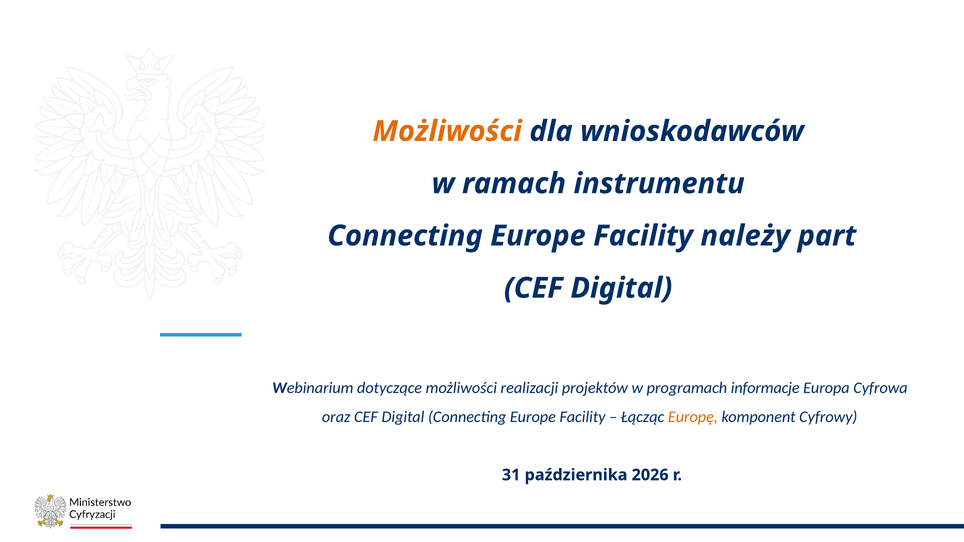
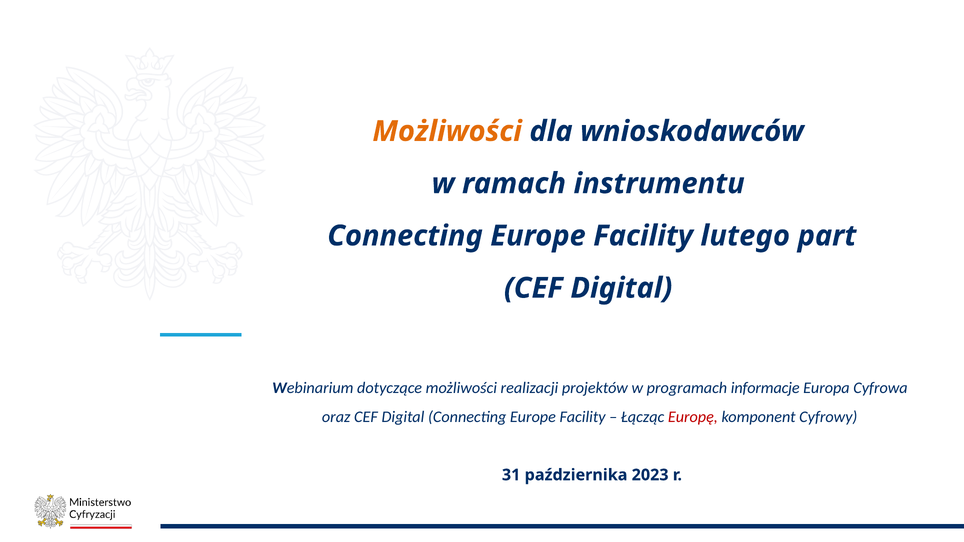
należy: należy -> lutego
Europę colour: orange -> red
2026: 2026 -> 2023
